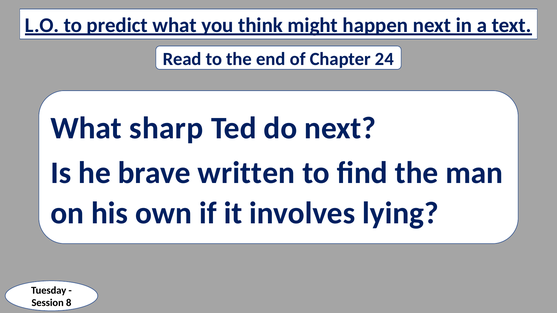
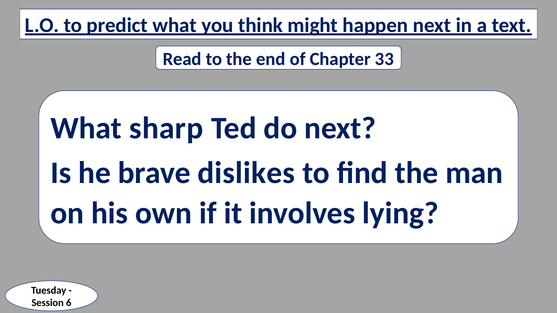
24: 24 -> 33
written: written -> dislikes
8: 8 -> 6
